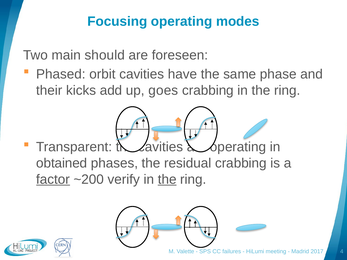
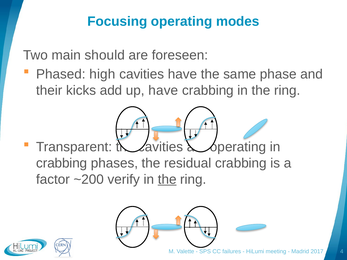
orbit: orbit -> high
up goes: goes -> have
obtained at (62, 163): obtained -> crabbing
factor underline: present -> none
